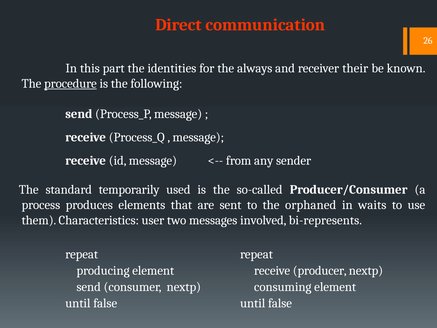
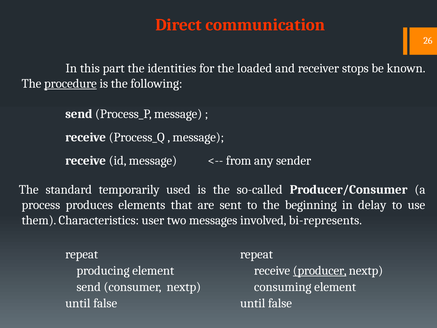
always: always -> loaded
their: their -> stops
orphaned: orphaned -> beginning
waits: waits -> delay
producer underline: none -> present
